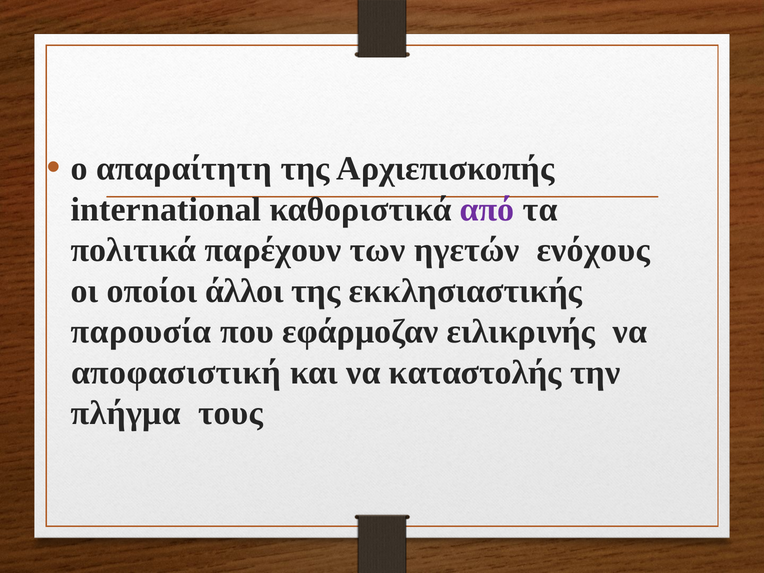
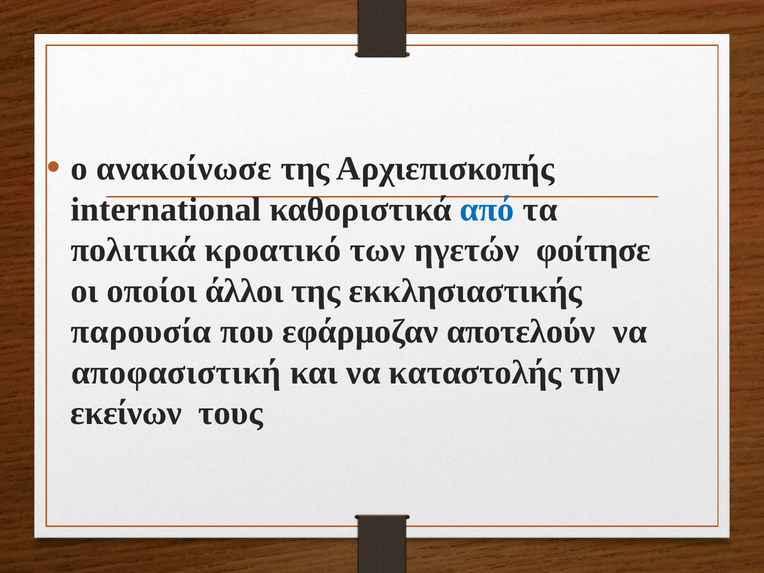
απαραίτητη: απαραίτητη -> ανακοίνωσε
από colour: purple -> blue
παρέχουν: παρέχουν -> κροατικό
ενόχους: ενόχους -> φοίτησε
ειλικρινής: ειλικρινής -> αποτελούν
πλήγμα: πλήγμα -> εκείνων
